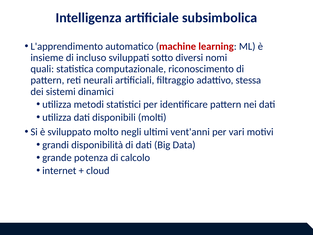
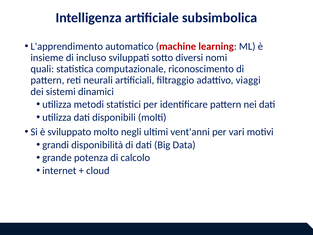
stessa: stessa -> viaggi
